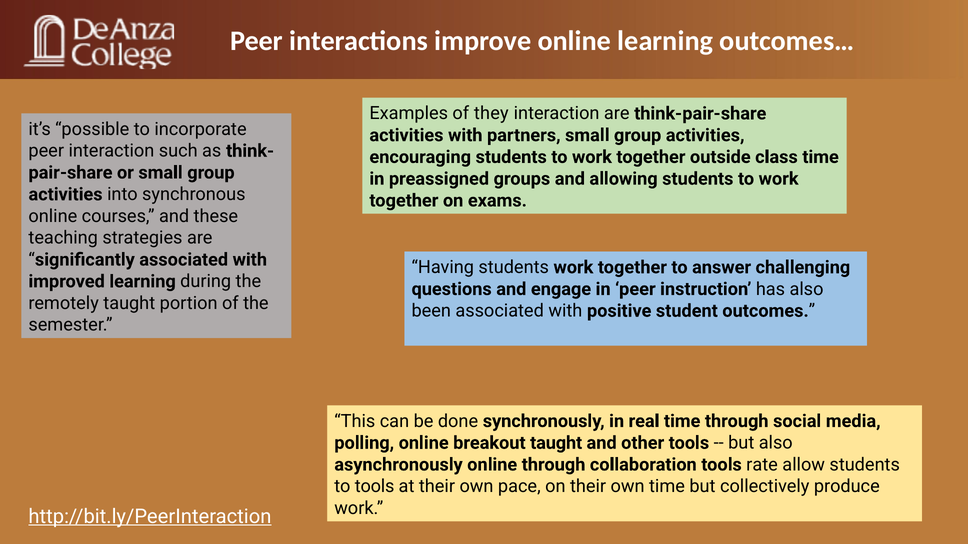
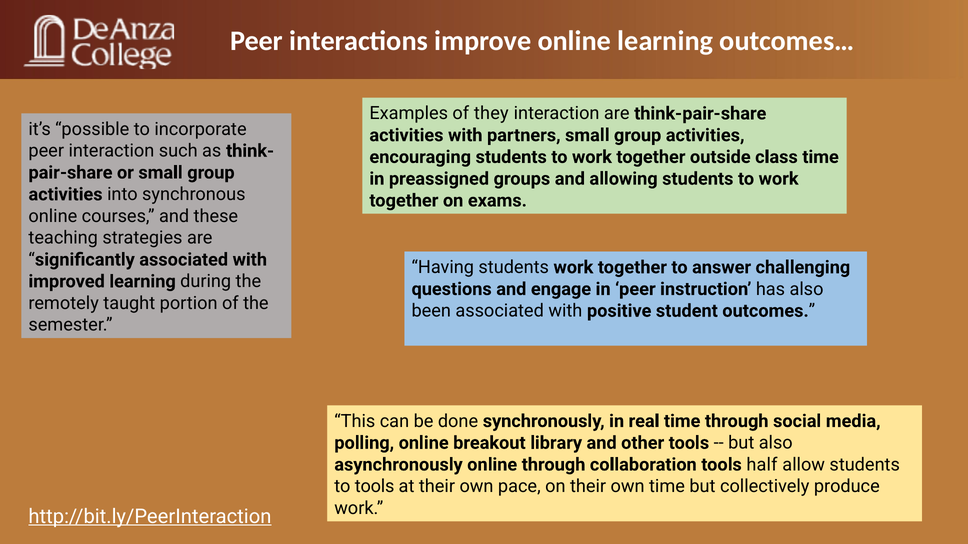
breakout taught: taught -> library
rate: rate -> half
